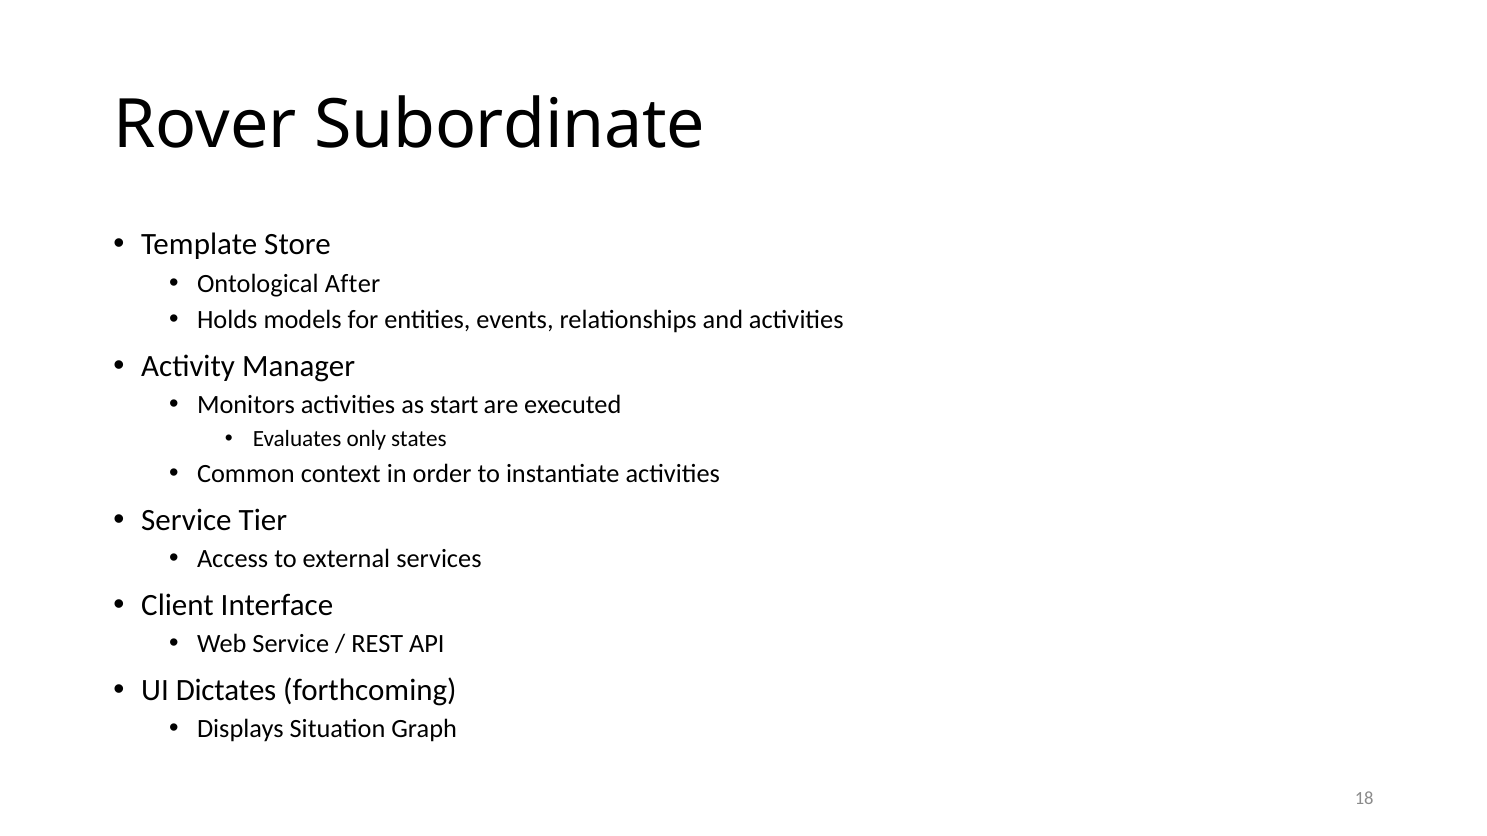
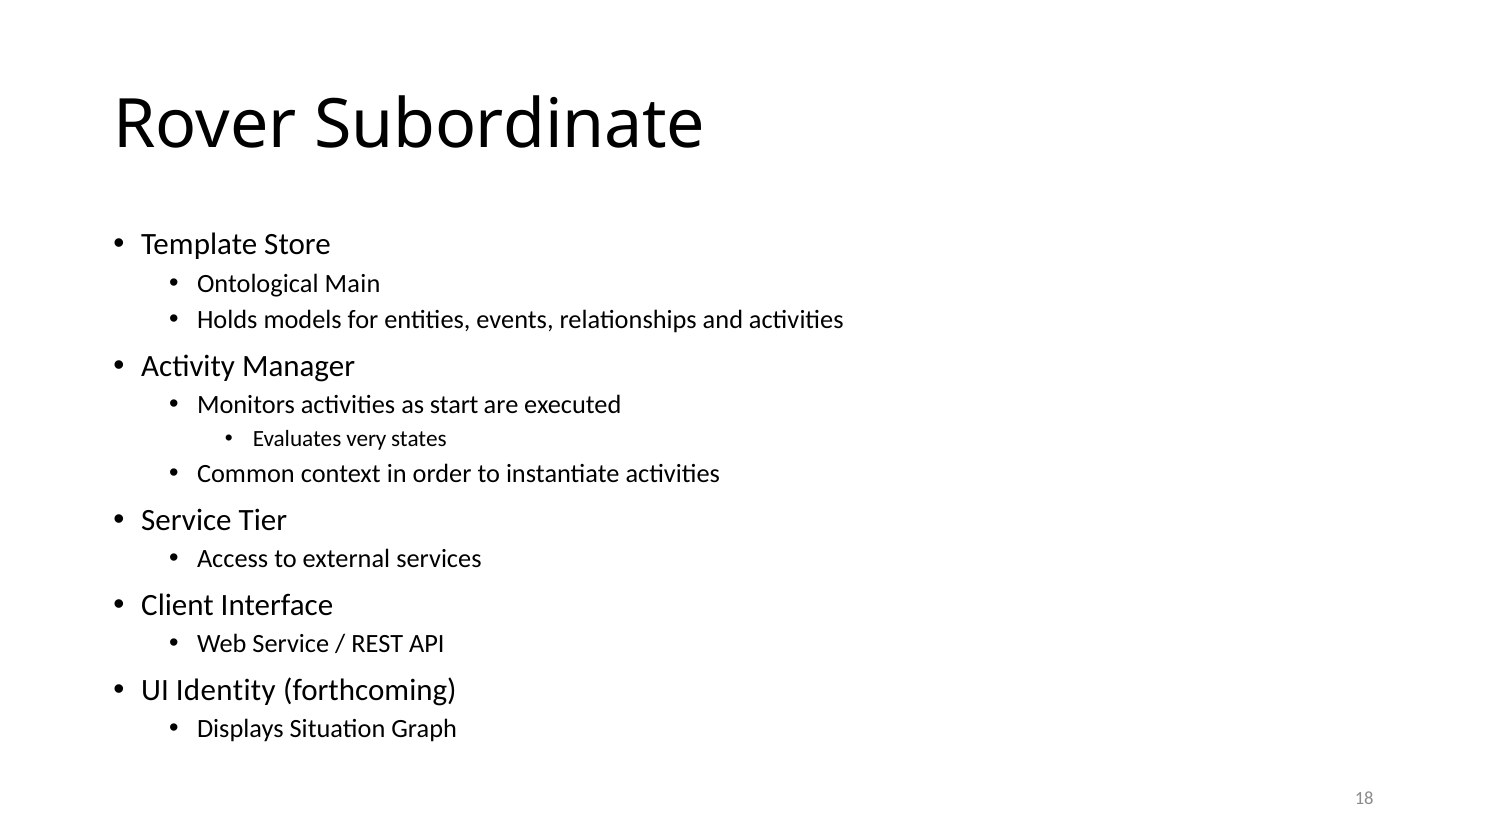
After: After -> Main
only: only -> very
Dictates: Dictates -> Identity
